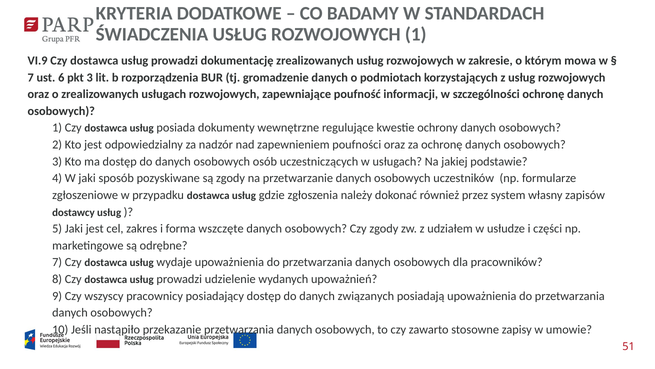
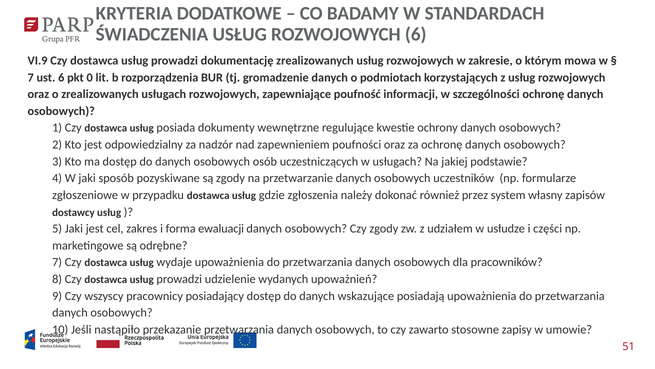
ROZWOJOWYCH 1: 1 -> 6
pkt 3: 3 -> 0
wszczęte: wszczęte -> ewaluacji
związanych: związanych -> wskazujące
